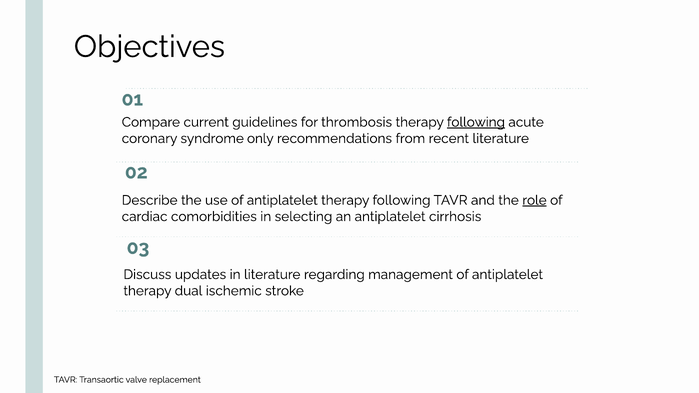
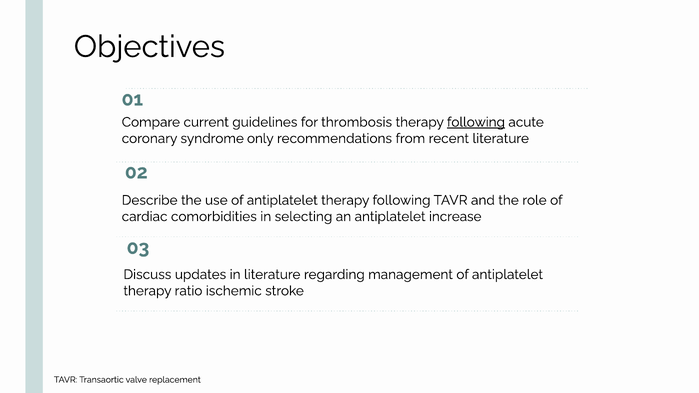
role underline: present -> none
cirrhosis: cirrhosis -> increase
dual: dual -> ratio
